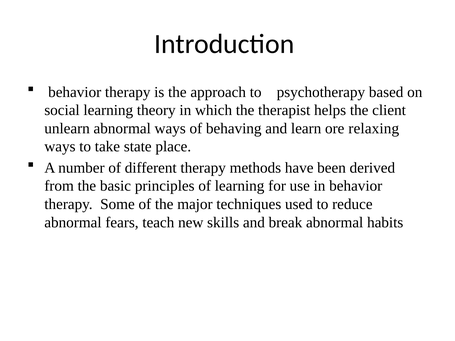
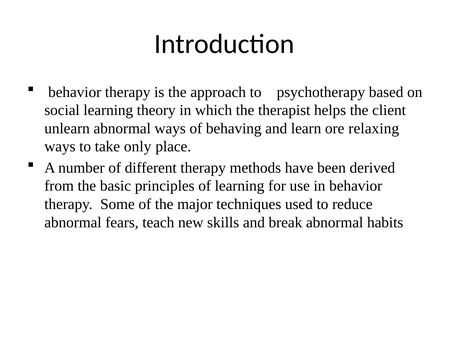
state: state -> only
